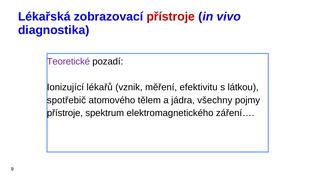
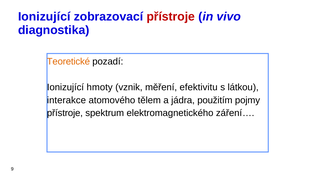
Lékařská at (44, 17): Lékařská -> Ionizující
Teoretické colour: purple -> orange
lékařů: lékařů -> hmoty
spotřebič: spotřebič -> interakce
všechny: všechny -> použitím
